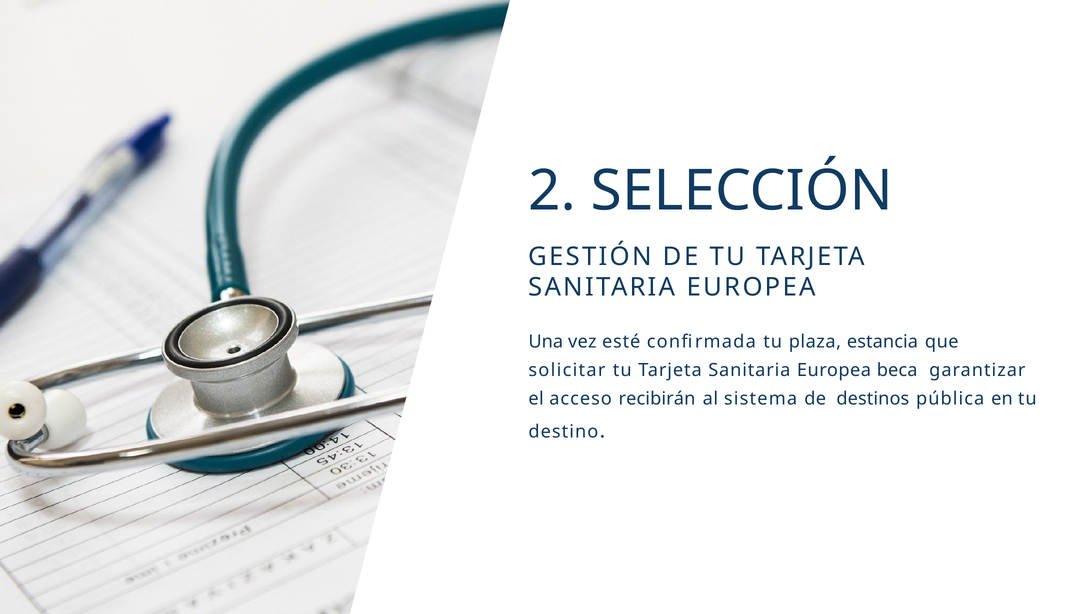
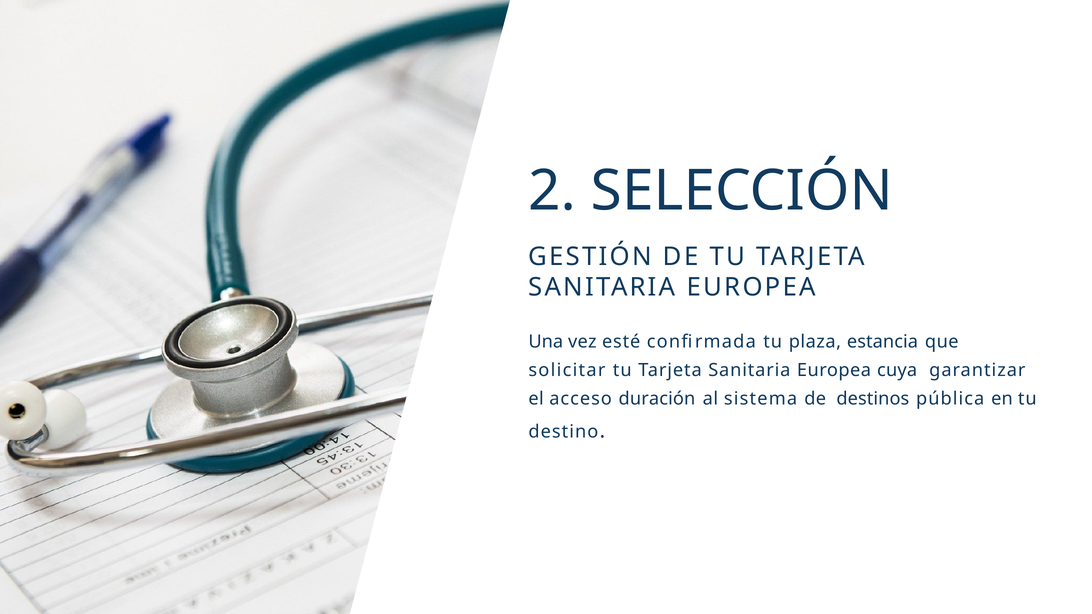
beca: beca -> cuya
recibirán: recibirán -> duración
